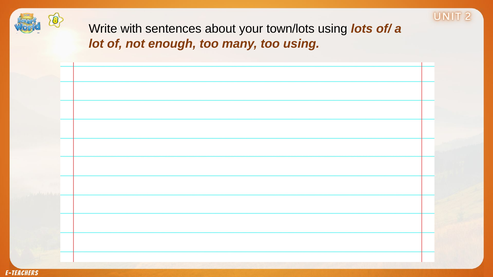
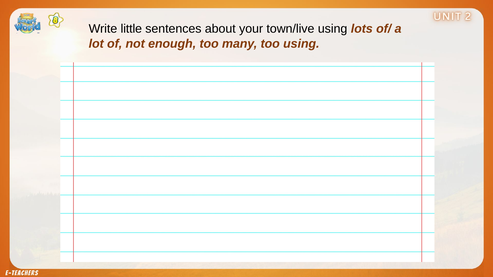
with: with -> little
town/lots: town/lots -> town/live
